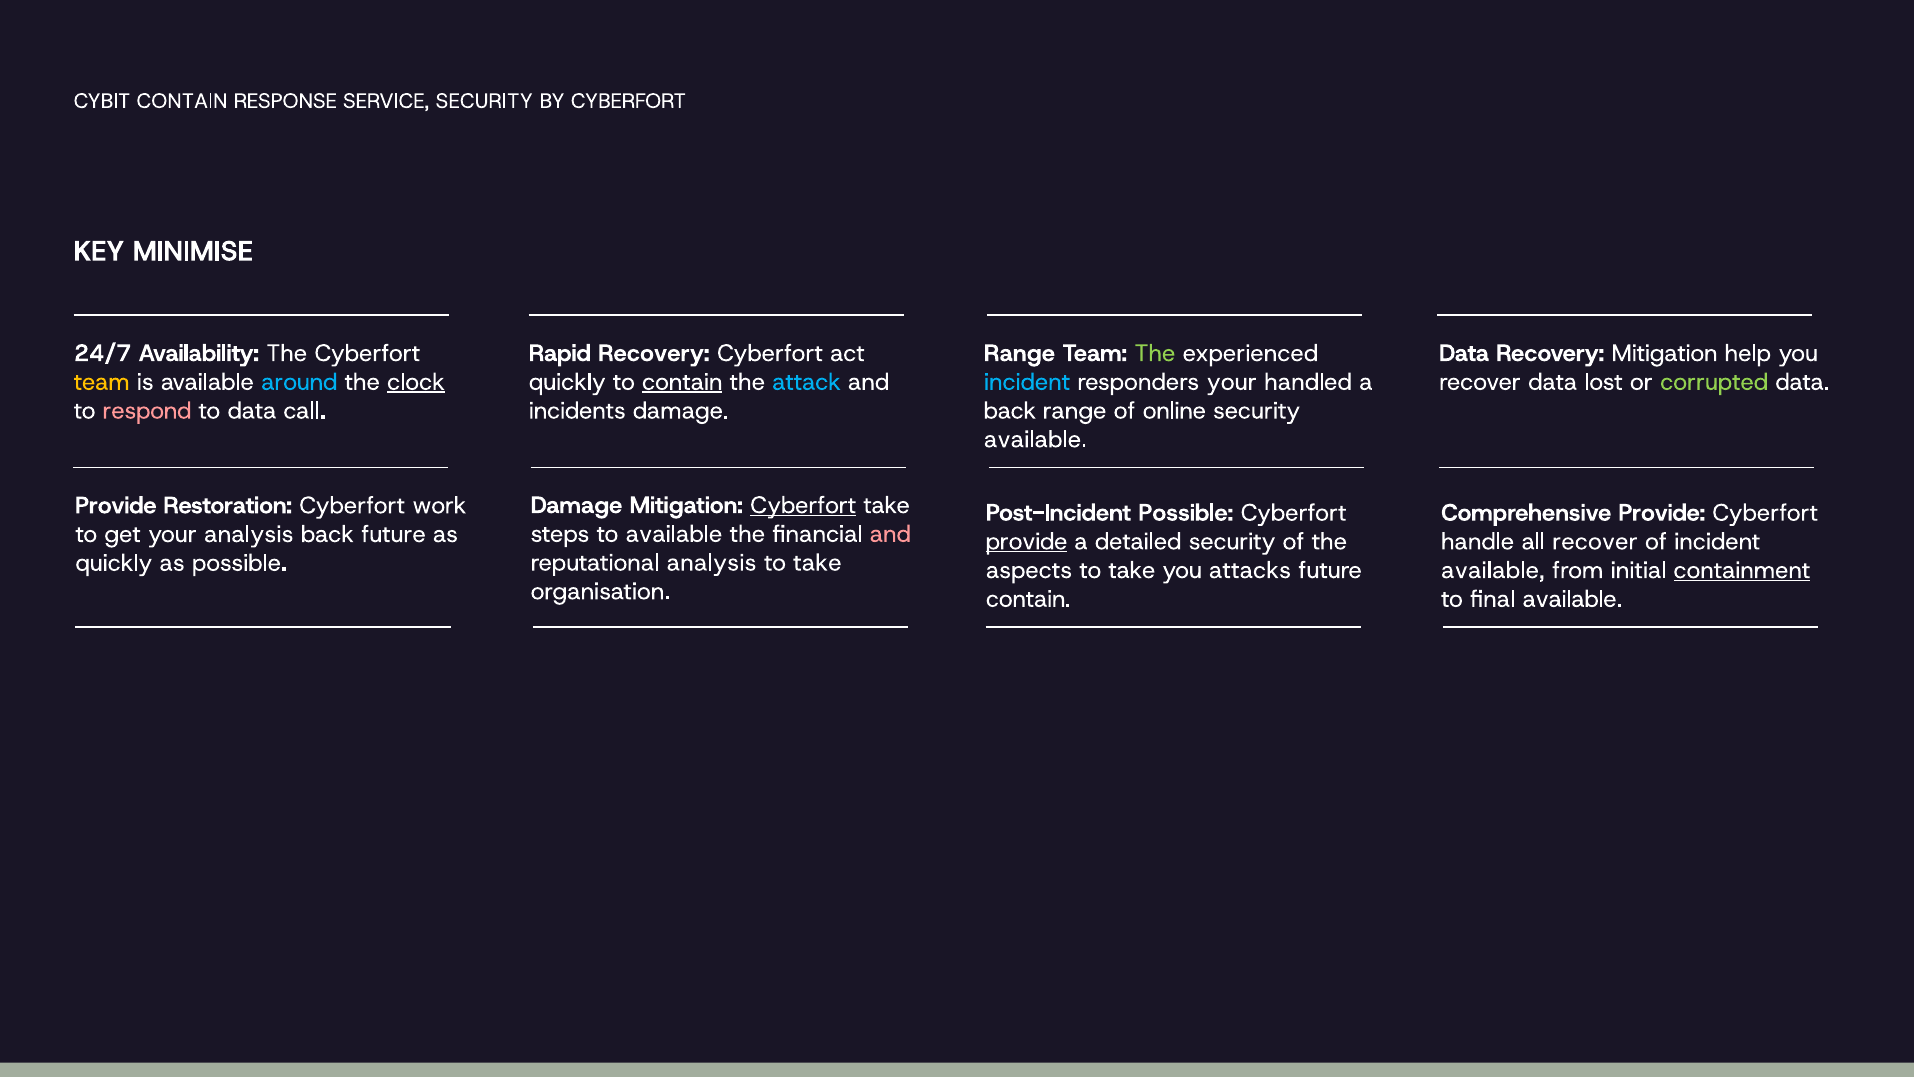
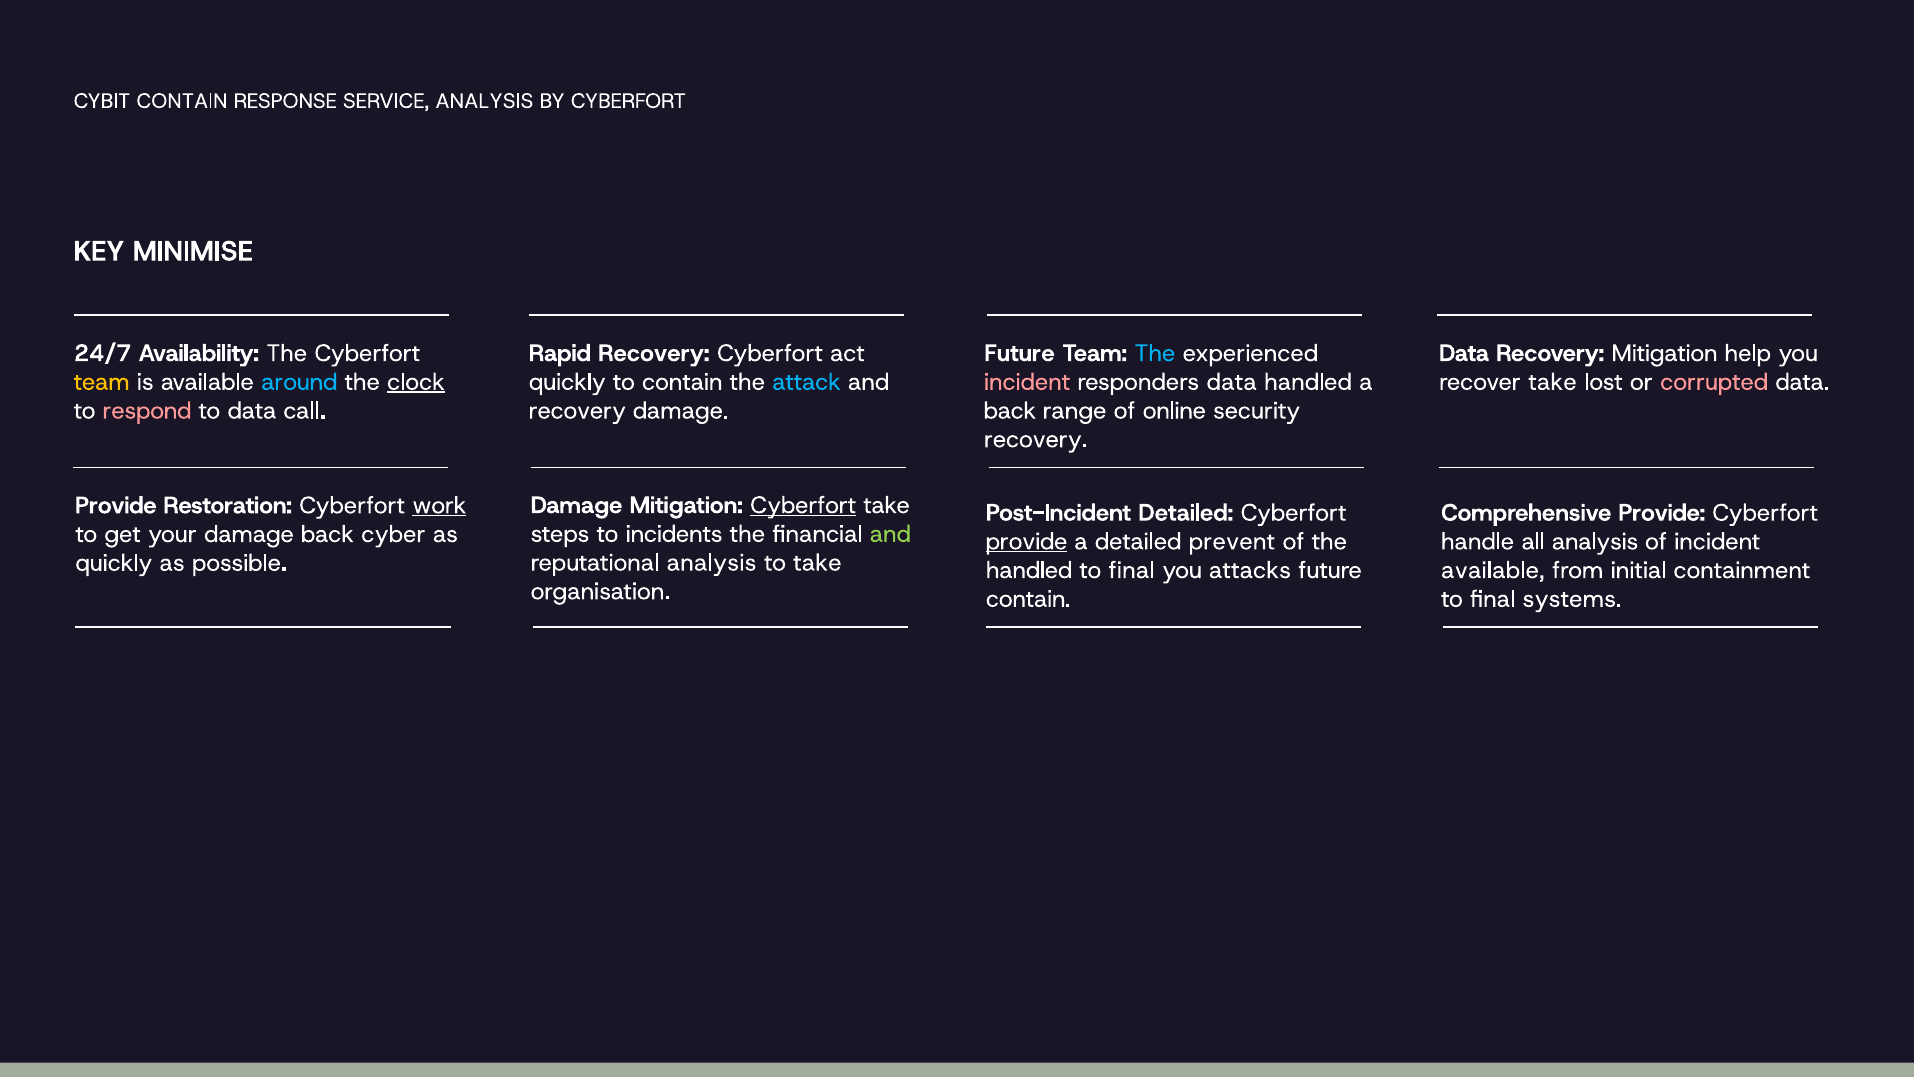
SERVICE SECURITY: SECURITY -> ANALYSIS
Range at (1020, 353): Range -> Future
The at (1155, 353) colour: light green -> light blue
contain at (682, 382) underline: present -> none
incident at (1027, 382) colour: light blue -> pink
responders your: your -> data
recover data: data -> take
corrupted colour: light green -> pink
incidents at (577, 410): incidents -> recovery
available at (1035, 439): available -> recovery
work underline: none -> present
Post-Incident Possible: Possible -> Detailed
to available: available -> incidents
and at (890, 534) colour: pink -> light green
your analysis: analysis -> damage
back future: future -> cyber
detailed security: security -> prevent
all recover: recover -> analysis
aspects at (1029, 570): aspects -> handled
take at (1132, 570): take -> final
containment underline: present -> none
final available: available -> systems
